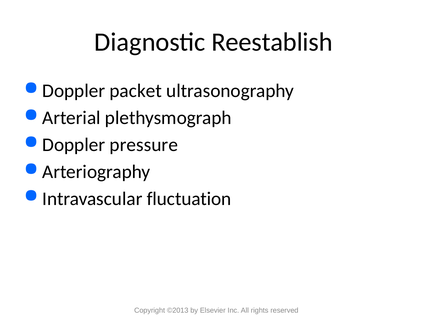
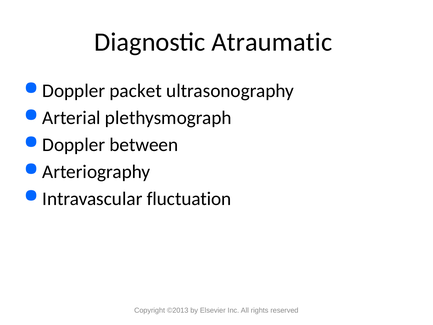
Reestablish: Reestablish -> Atraumatic
pressure: pressure -> between
